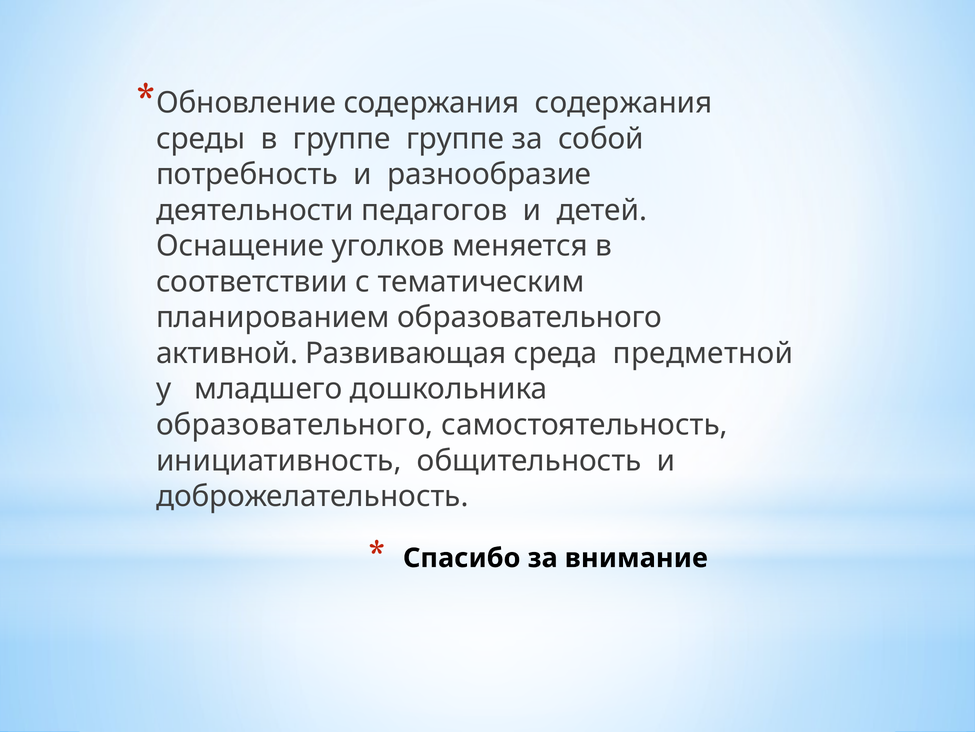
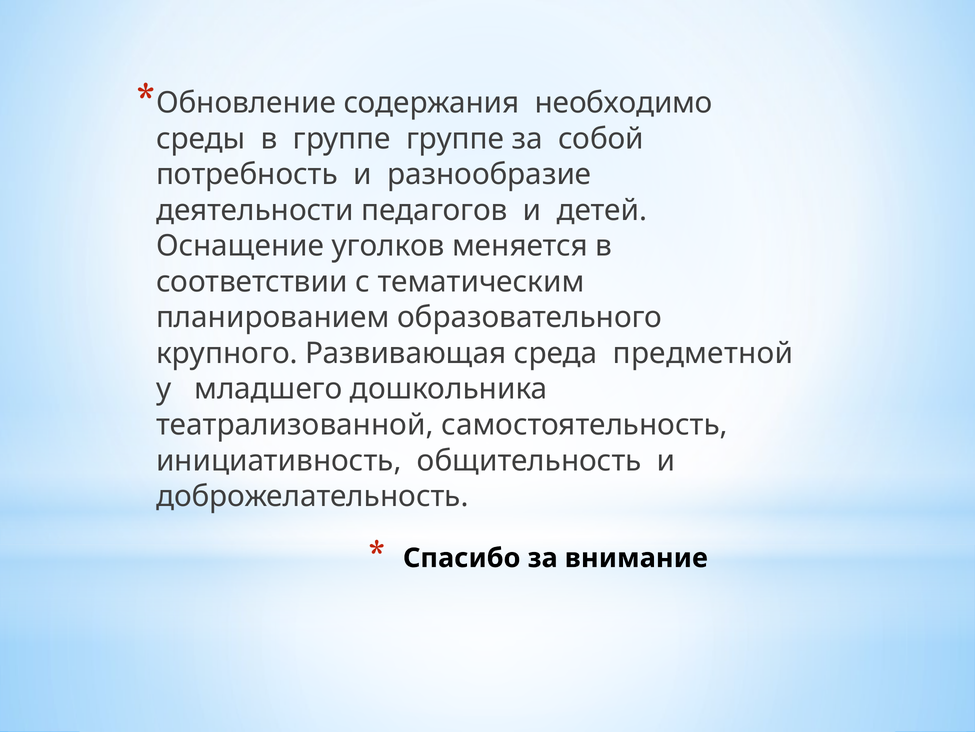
содержания содержания: содержания -> необходимо
активной: активной -> крупного
образовательного at (295, 424): образовательного -> театрализованной
